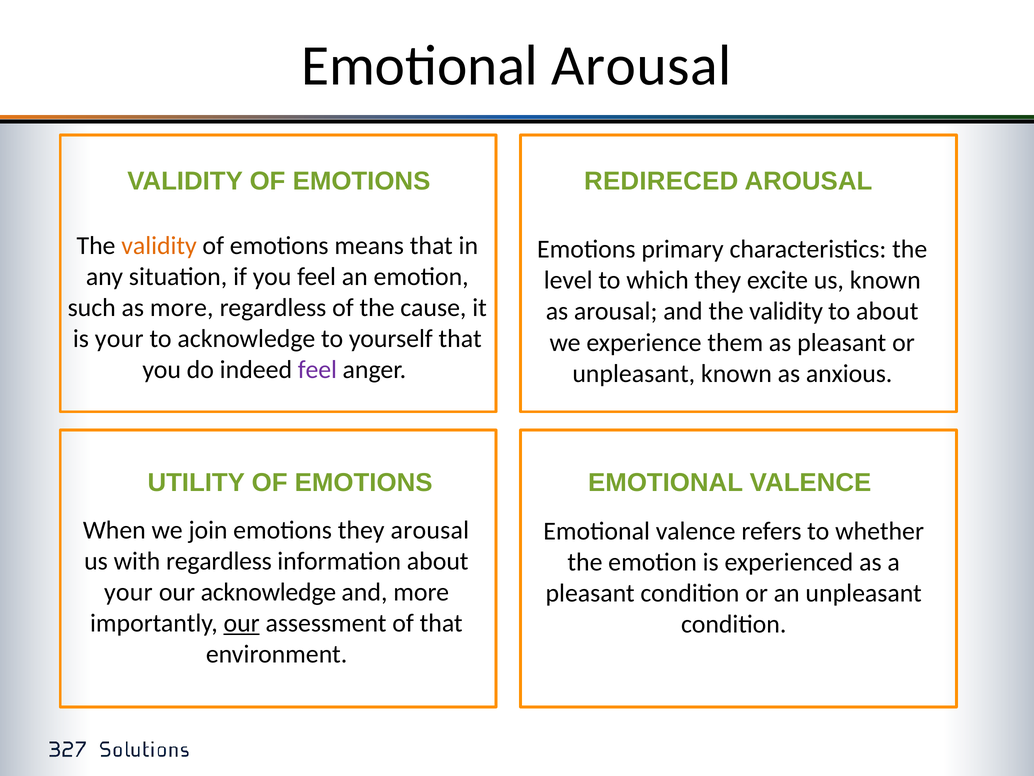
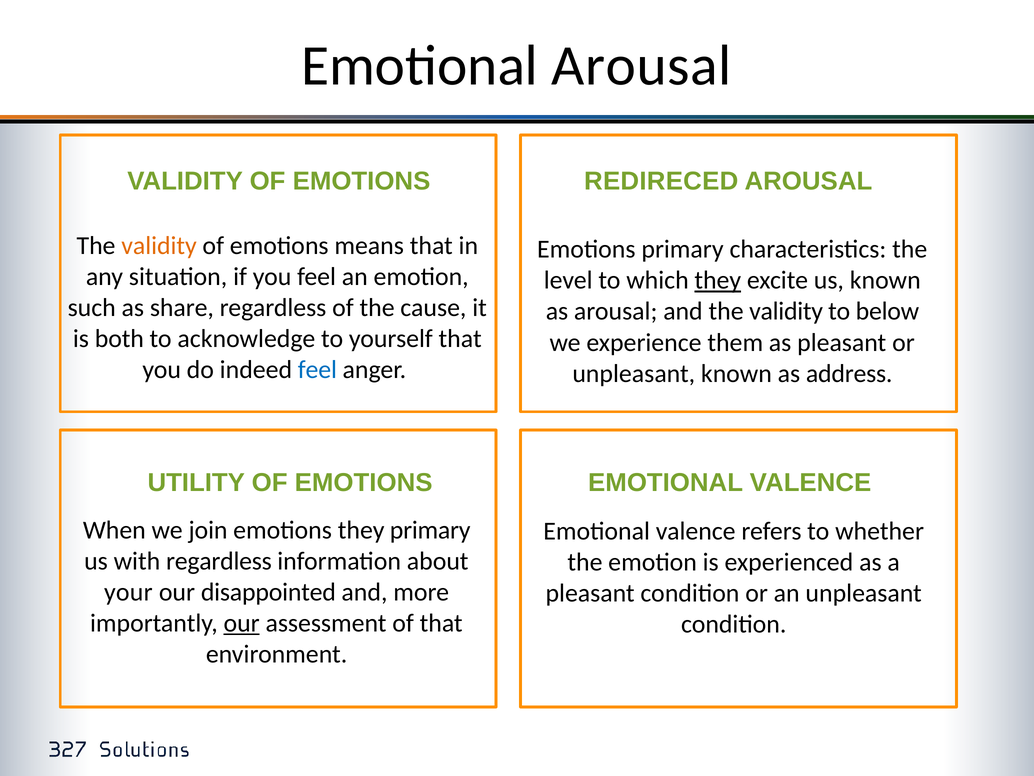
they at (718, 280) underline: none -> present
as more: more -> share
to about: about -> below
is your: your -> both
feel at (317, 369) colour: purple -> blue
anxious: anxious -> address
they arousal: arousal -> primary
our acknowledge: acknowledge -> disappointed
